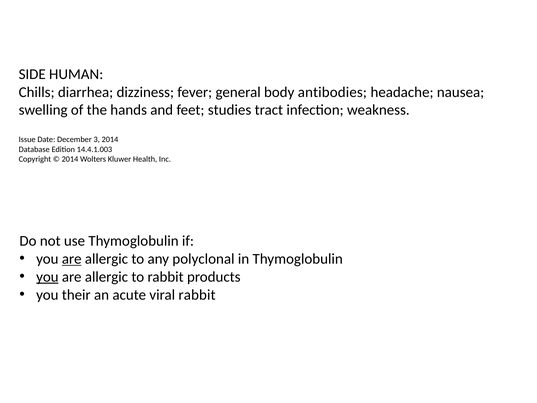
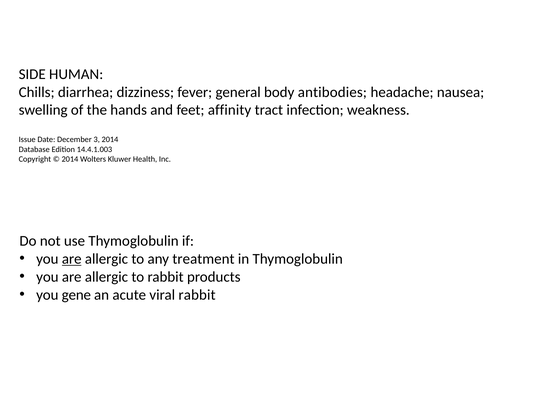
studies: studies -> affinity
polyclonal: polyclonal -> treatment
you at (47, 277) underline: present -> none
their: their -> gene
